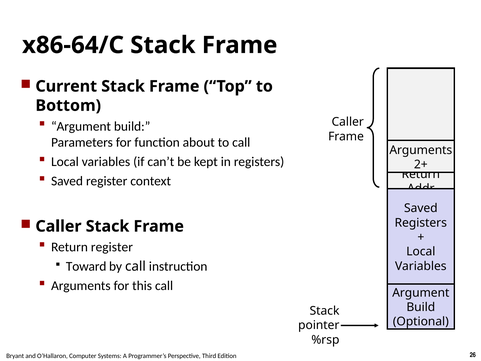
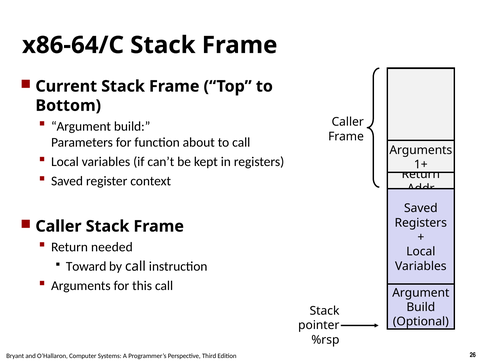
2+: 2+ -> 1+
Return register: register -> needed
